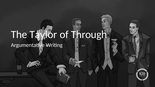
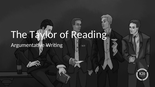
Through: Through -> Reading
